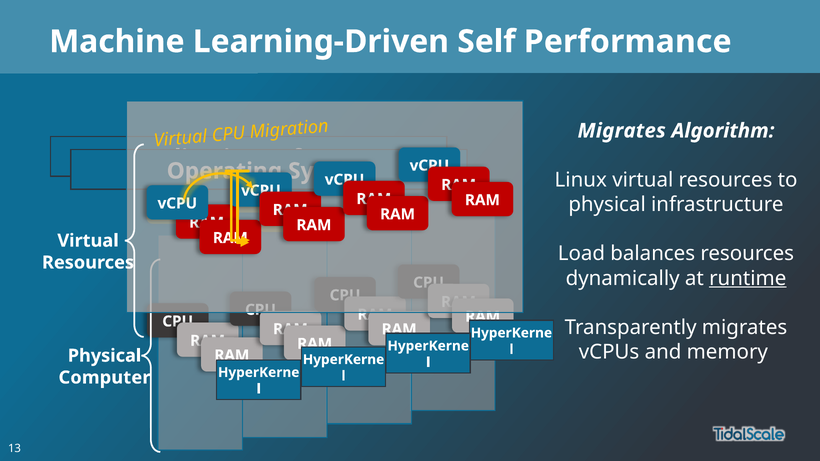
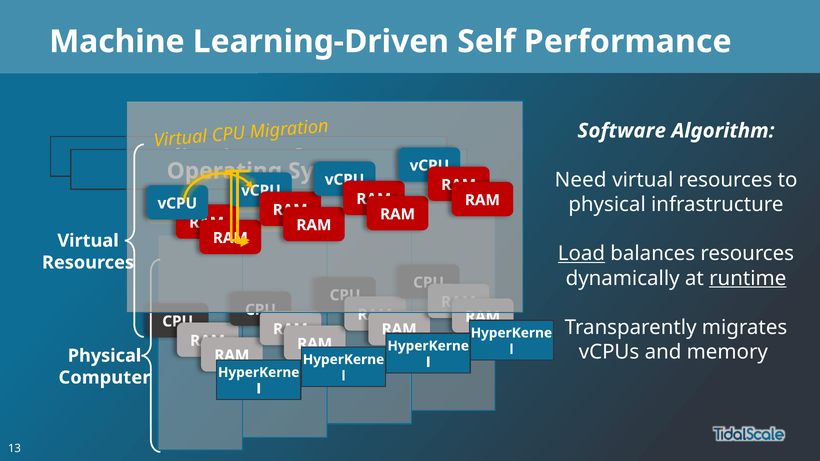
Migrates at (622, 131): Migrates -> Software
Linux: Linux -> Need
Load underline: none -> present
